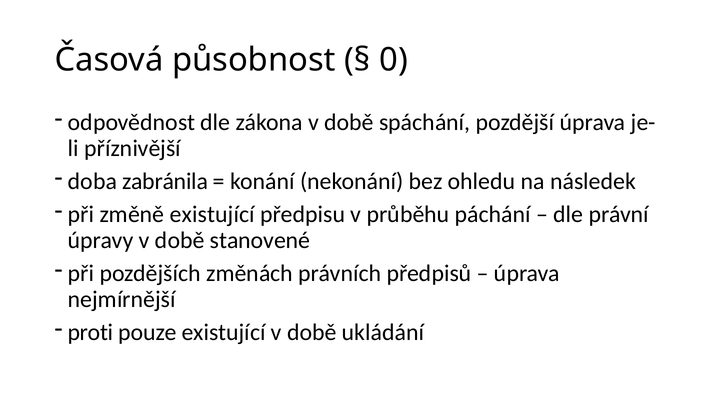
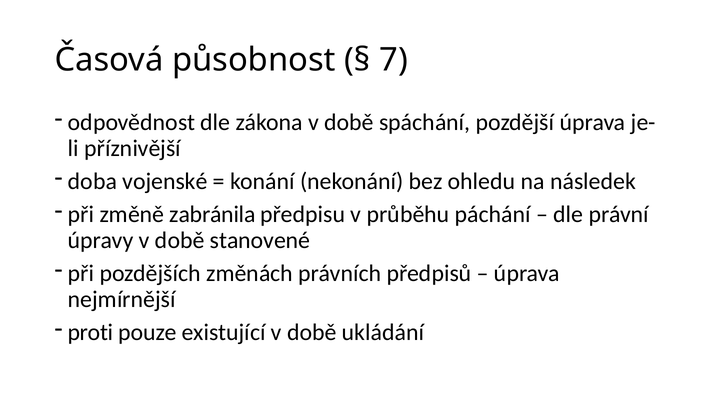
0: 0 -> 7
zabránila: zabránila -> vojenské
změně existující: existující -> zabránila
